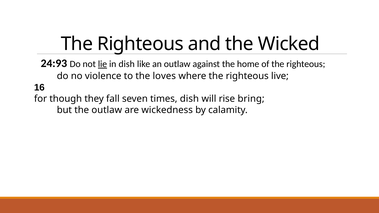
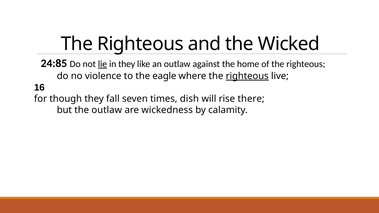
24:93: 24:93 -> 24:85
in dish: dish -> they
loves: loves -> eagle
righteous at (247, 76) underline: none -> present
bring: bring -> there
